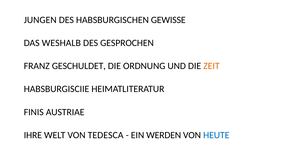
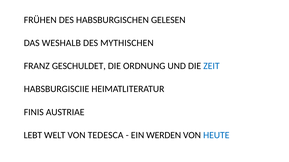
JUNGEN: JUNGEN -> FRÜHEN
GEWISSE: GEWISSE -> GELESEN
GESPROCHEN: GESPROCHEN -> MYTHISCHEN
ZEIT colour: orange -> blue
IHRE: IHRE -> LEBT
